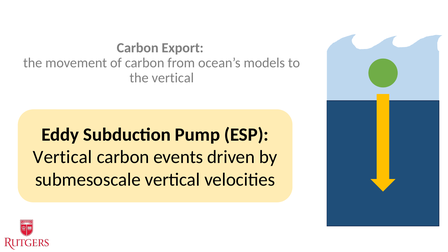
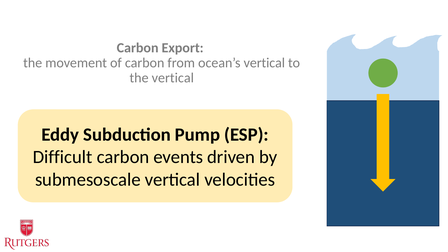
ocean’s models: models -> vertical
Vertical at (63, 157): Vertical -> Difficult
